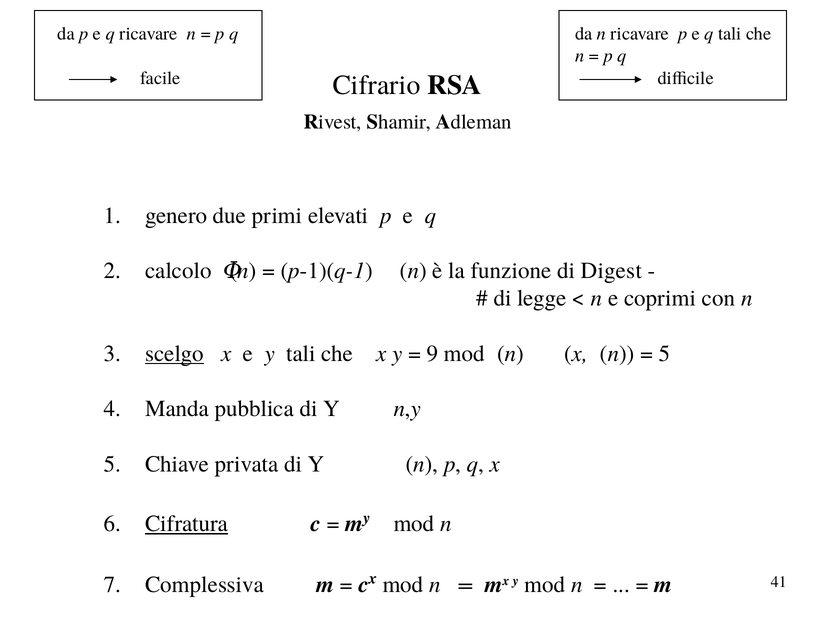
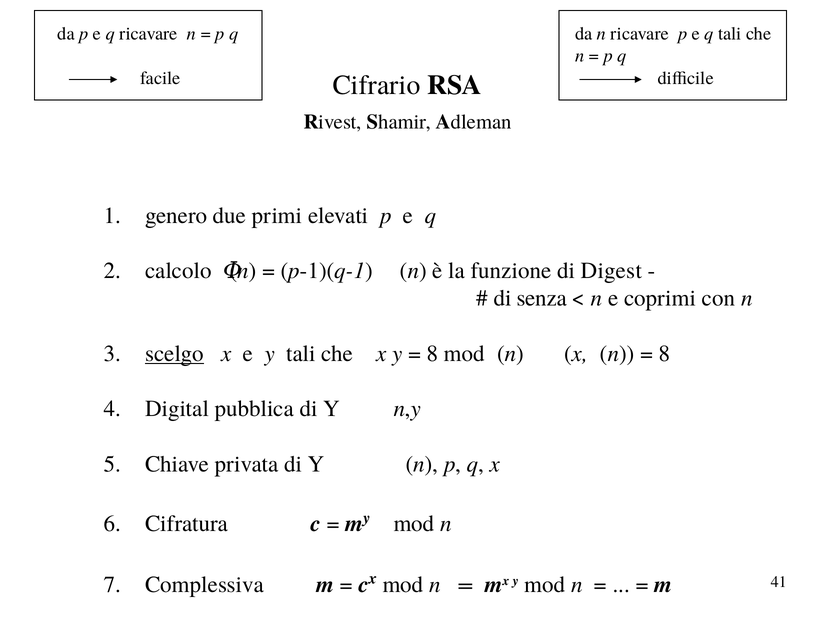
legge: legge -> senza
9 at (433, 354): 9 -> 8
5 at (665, 354): 5 -> 8
Manda: Manda -> Digital
Cifratura underline: present -> none
